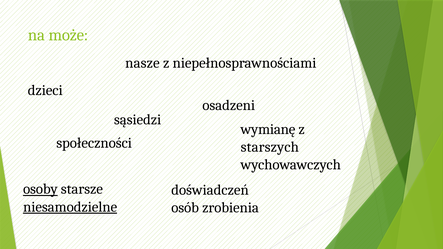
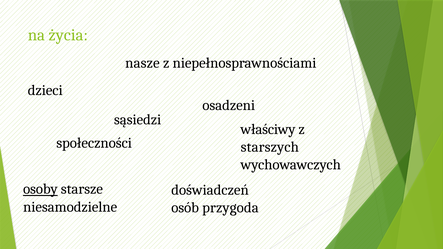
może: może -> życia
wymianę: wymianę -> właściwy
niesamodzielne underline: present -> none
zrobienia: zrobienia -> przygoda
